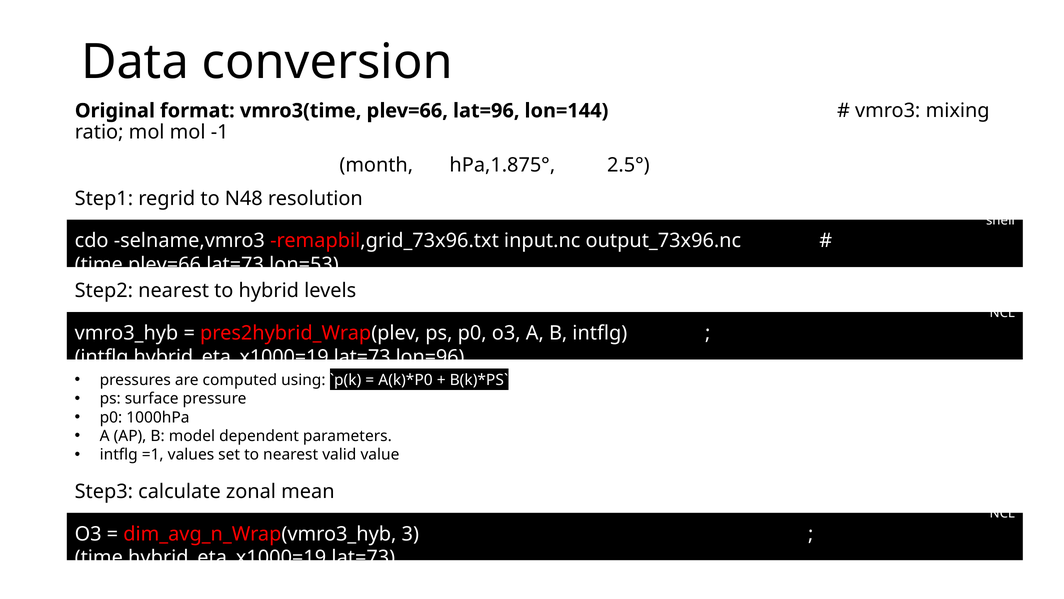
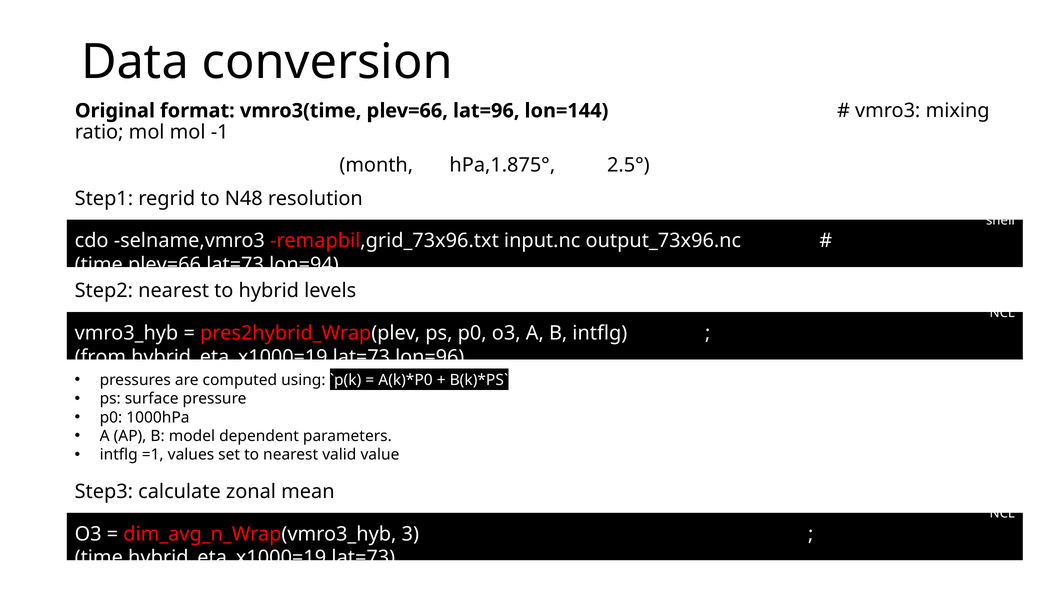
time,plev=66,lat=73,lon=53: time,plev=66,lat=73,lon=53 -> time,plev=66,lat=73,lon=94
intflg,hybrid_eta_x1000=19,lat=73,lon=96: intflg,hybrid_eta_x1000=19,lat=73,lon=96 -> from,hybrid_eta_x1000=19,lat=73,lon=96
